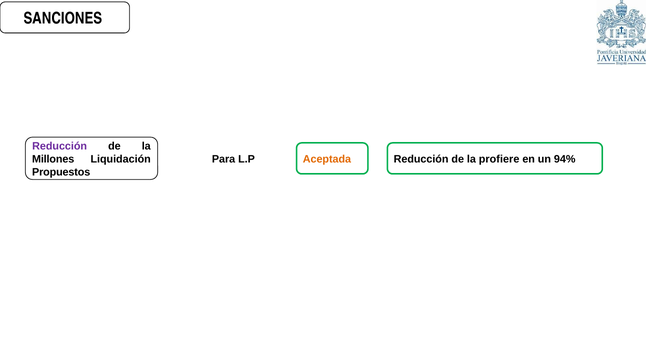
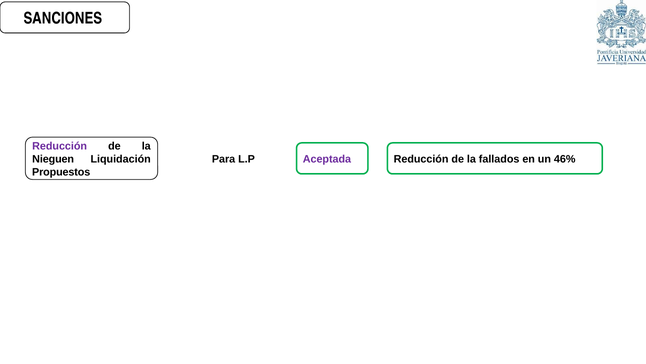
Millones: Millones -> Nieguen
Aceptada colour: orange -> purple
profiere: profiere -> fallados
94%: 94% -> 46%
